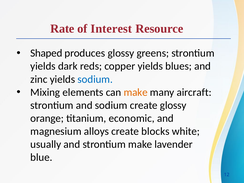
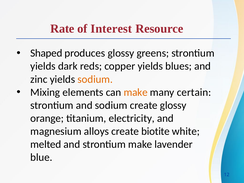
sodium at (95, 79) colour: blue -> orange
aircraft: aircraft -> certain
economic: economic -> electricity
blocks: blocks -> biotite
usually: usually -> melted
